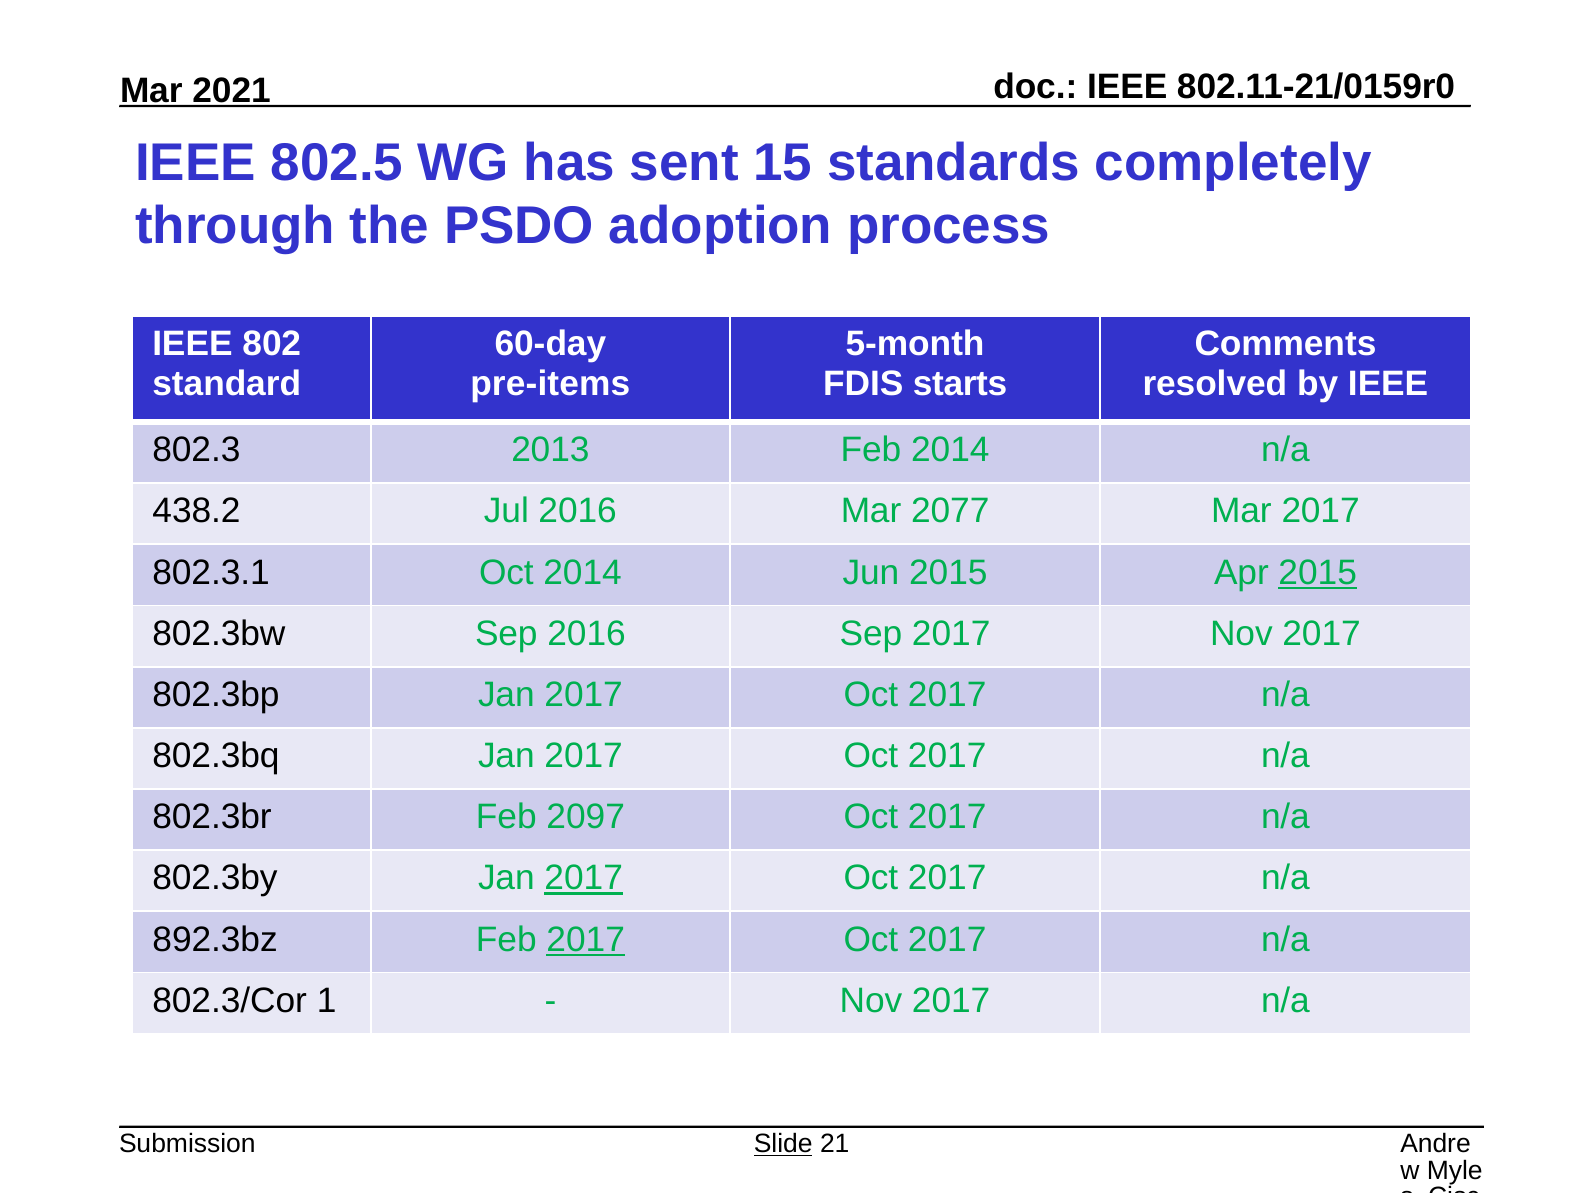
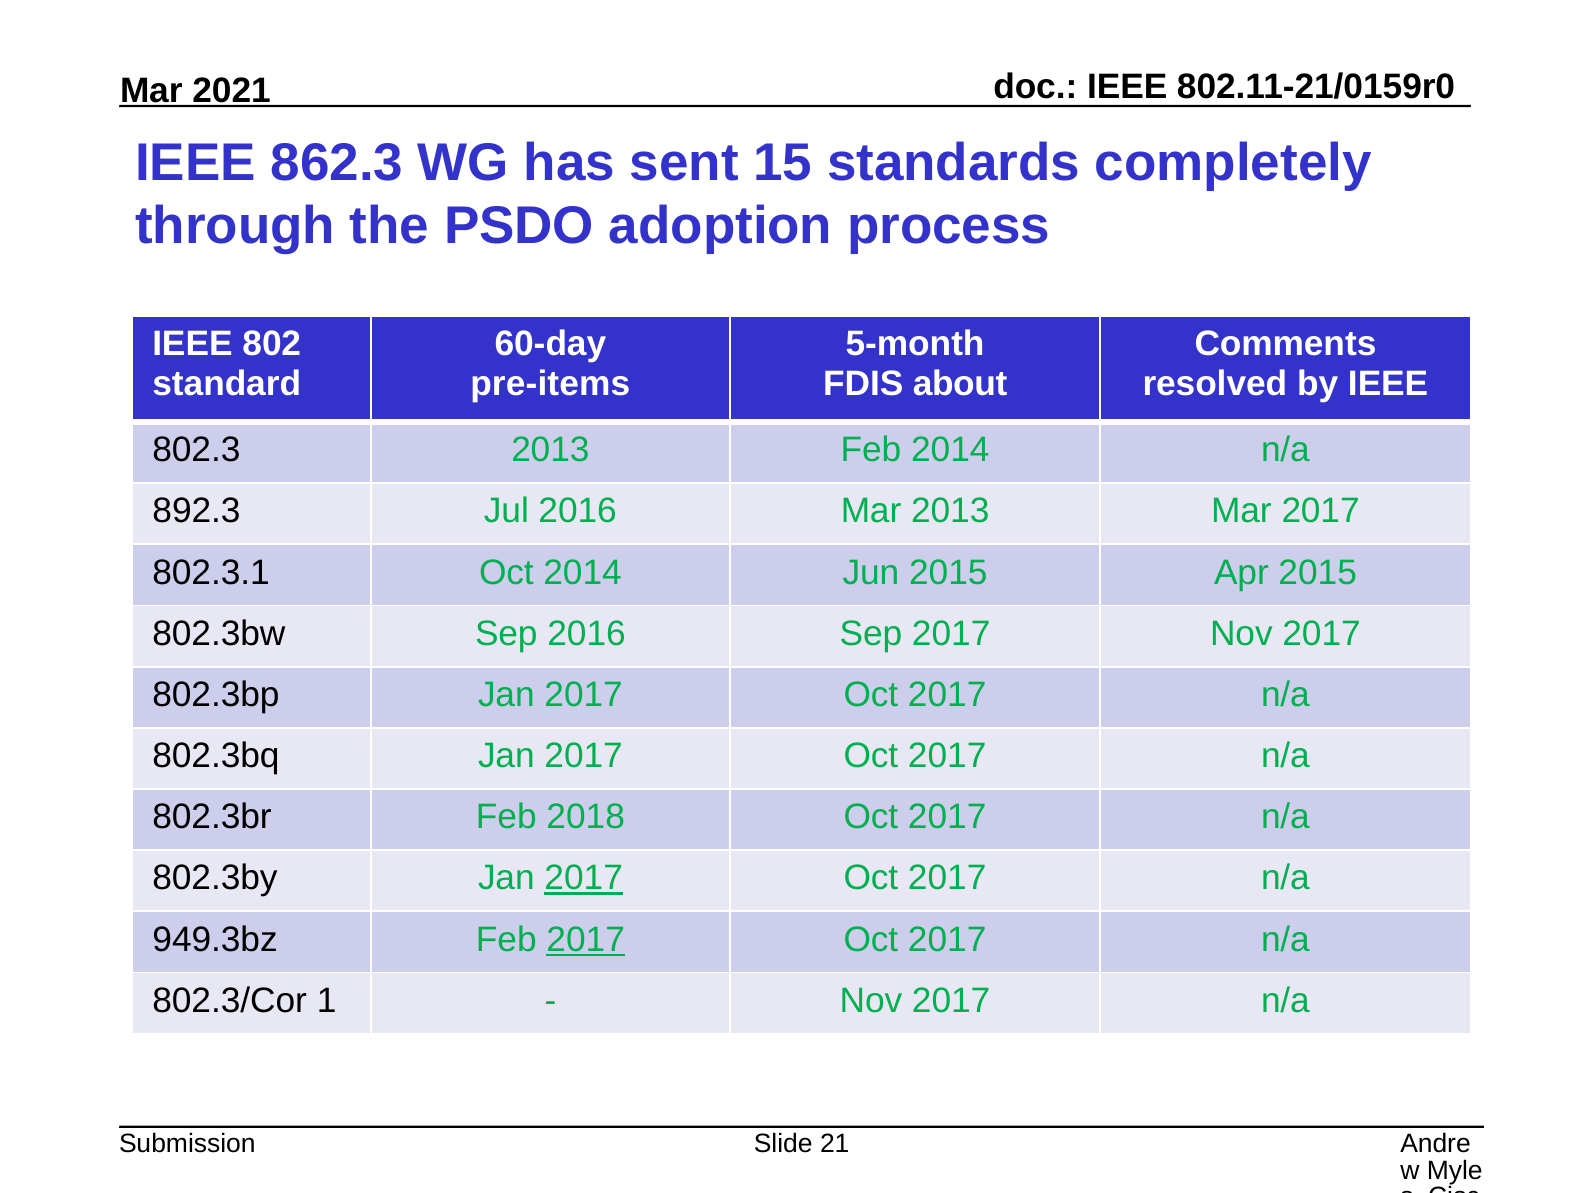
802.5: 802.5 -> 862.3
starts: starts -> about
438.2: 438.2 -> 892.3
Mar 2077: 2077 -> 2013
2015 at (1318, 572) underline: present -> none
2097: 2097 -> 2018
892.3bz: 892.3bz -> 949.3bz
Slide underline: present -> none
